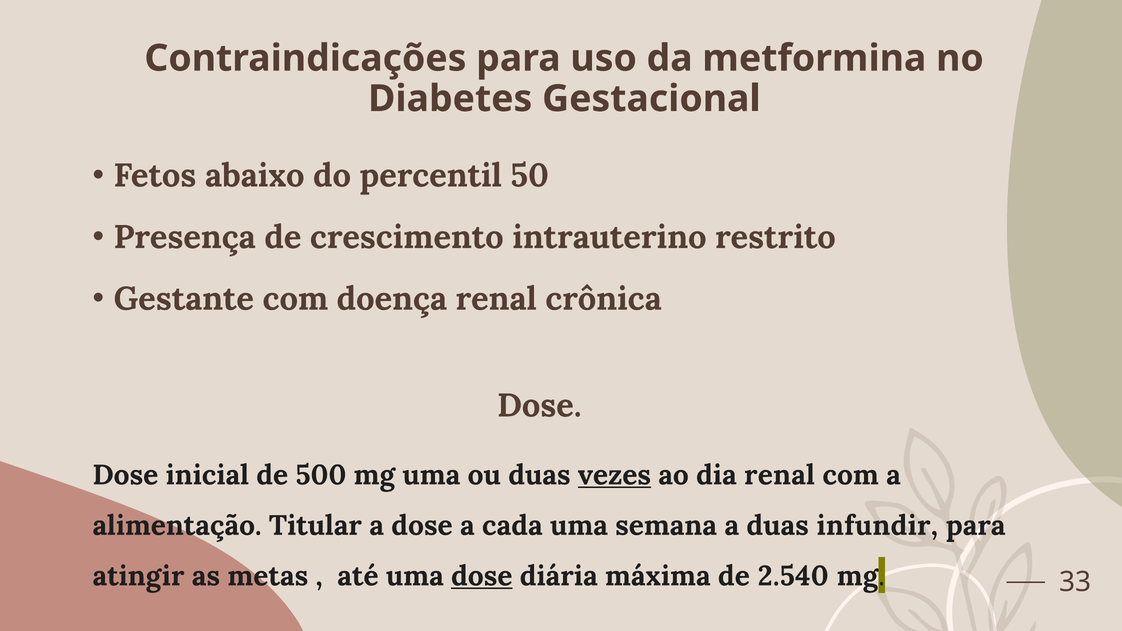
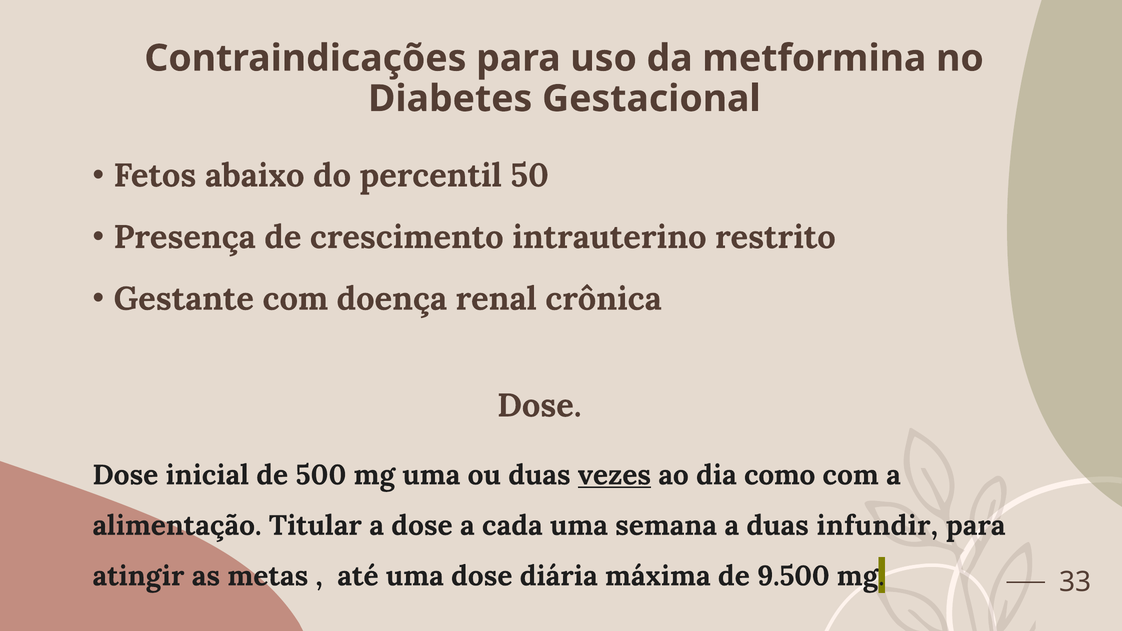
dia renal: renal -> como
dose at (482, 576) underline: present -> none
2.540: 2.540 -> 9.500
